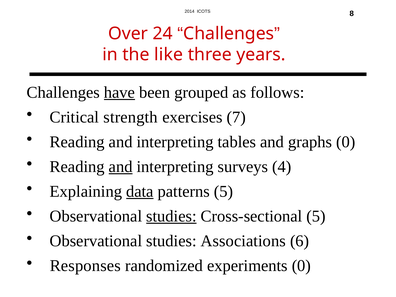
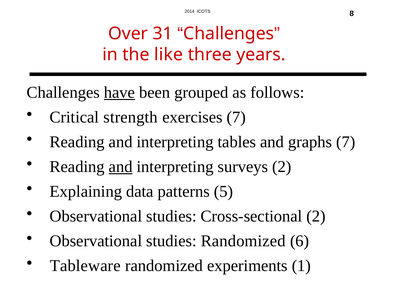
24: 24 -> 31
graphs 0: 0 -> 7
surveys 4: 4 -> 2
data underline: present -> none
studies at (171, 216) underline: present -> none
Cross-sectional 5: 5 -> 2
studies Associations: Associations -> Randomized
Responses: Responses -> Tableware
experiments 0: 0 -> 1
